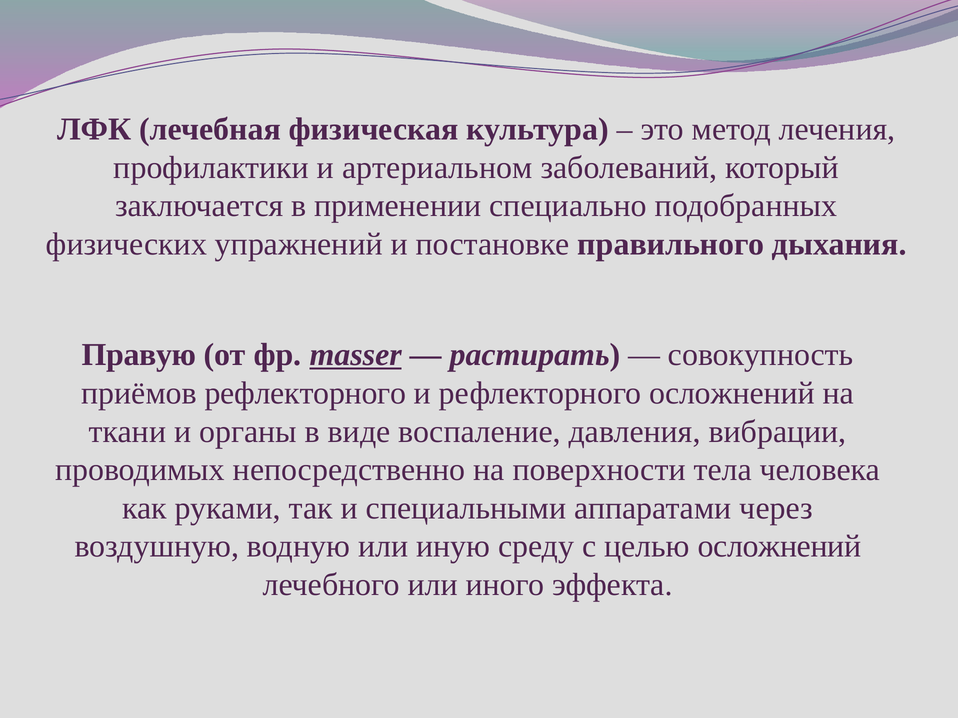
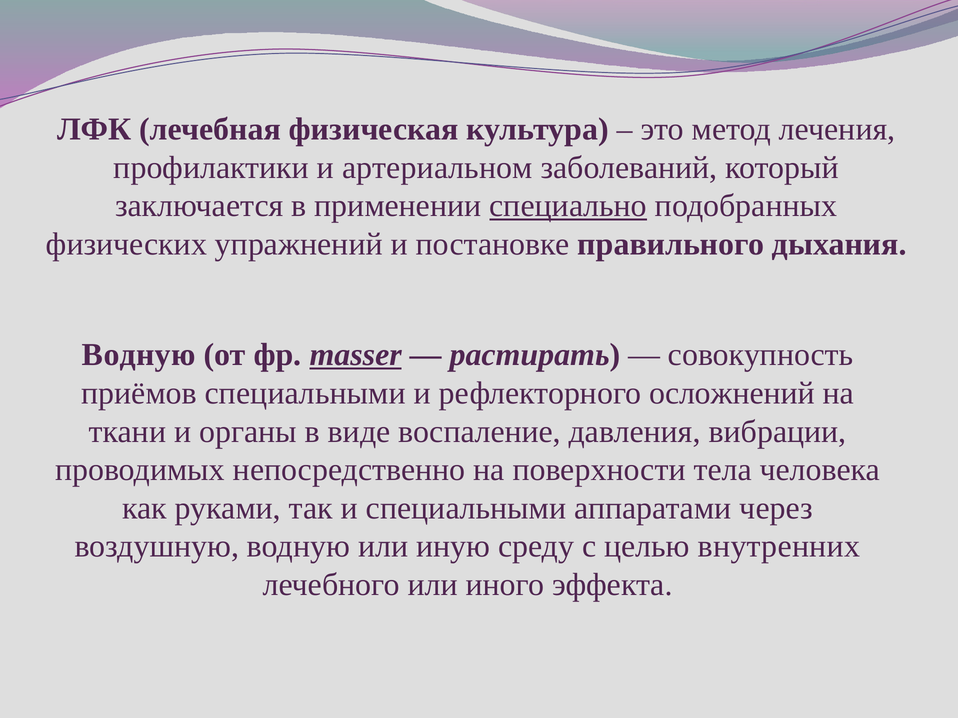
специально underline: none -> present
Правую at (139, 355): Правую -> Водную
приёмов рефлекторного: рефлекторного -> специальными
целью осложнений: осложнений -> внутренних
